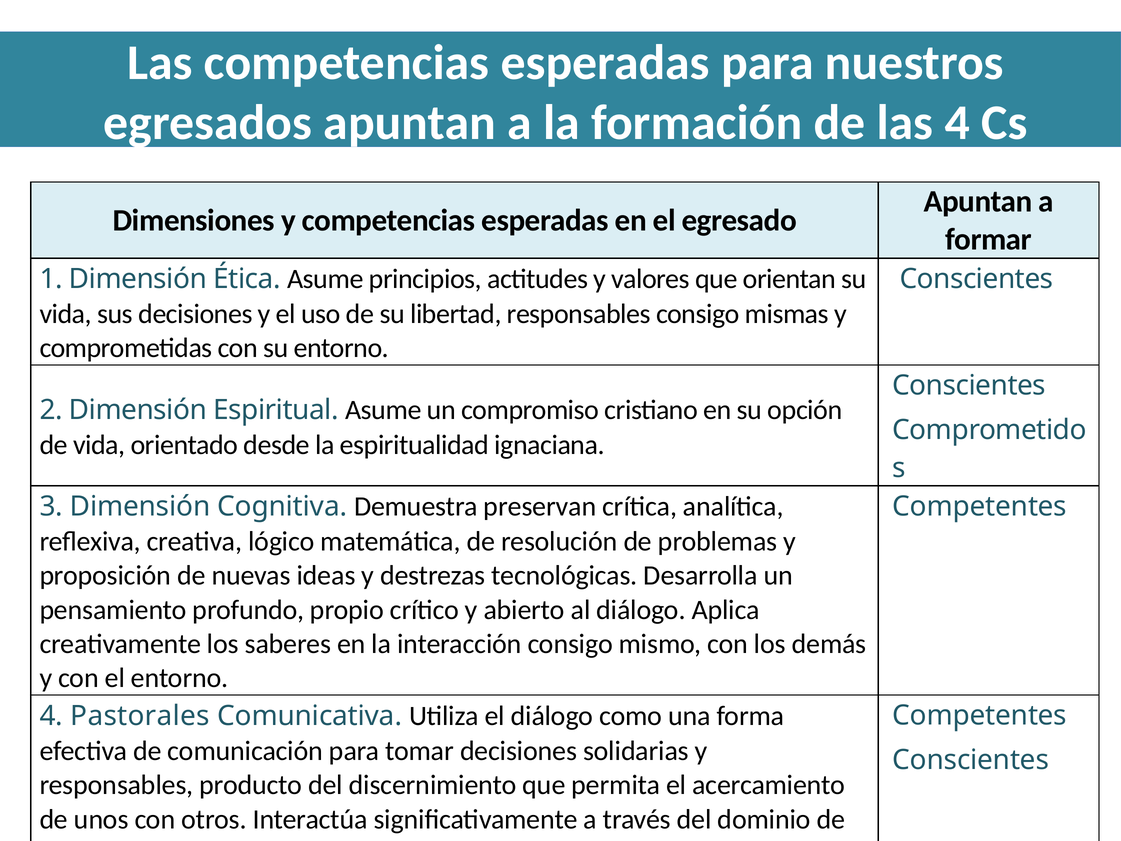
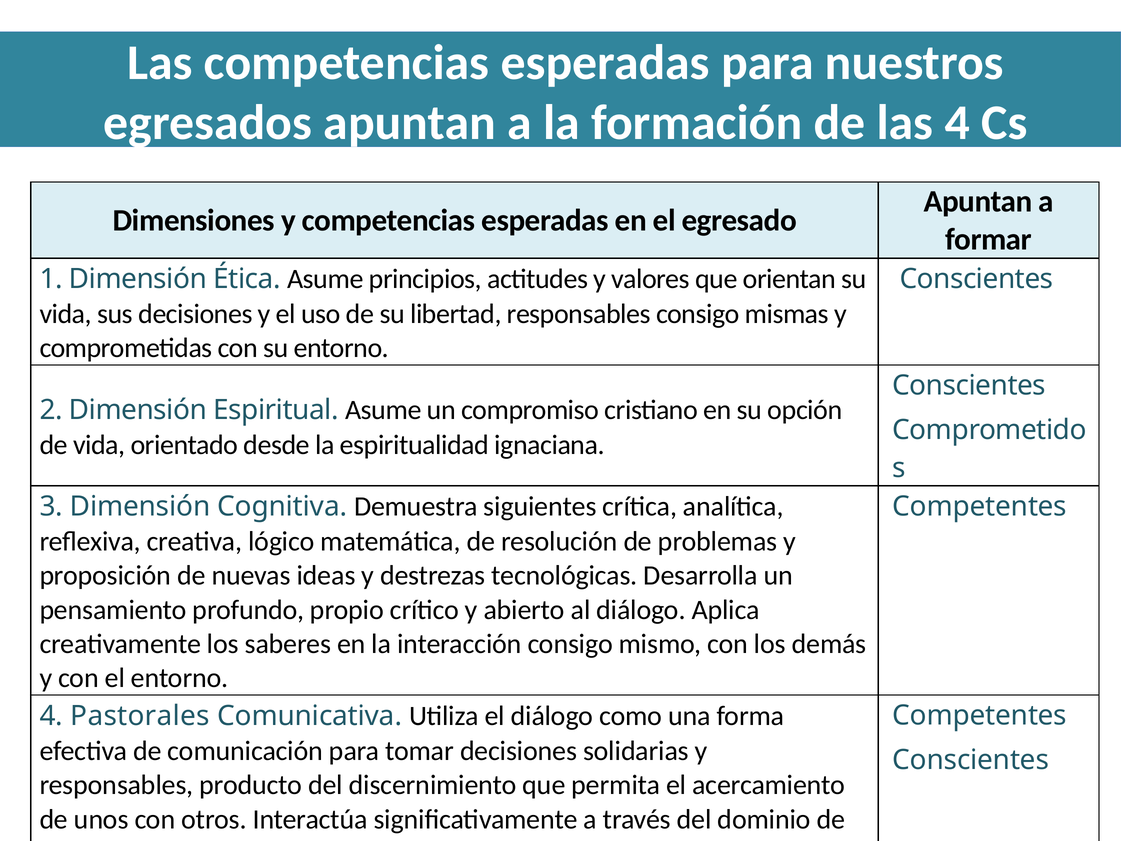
preservan: preservan -> siguientes
